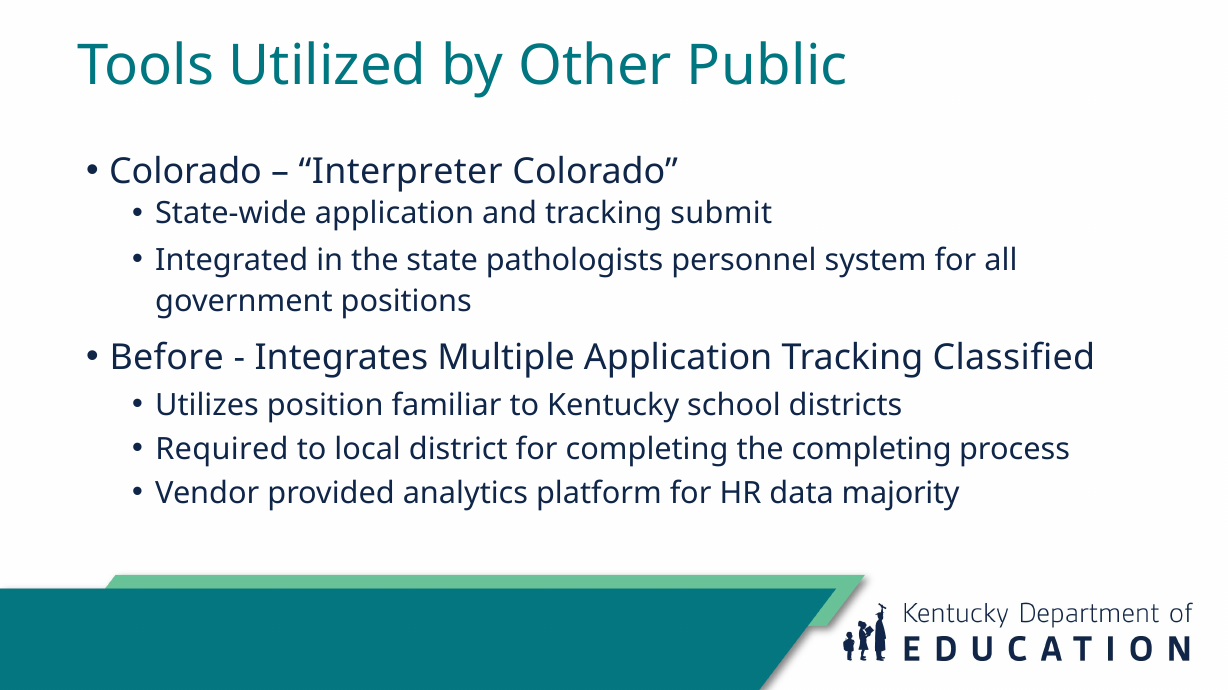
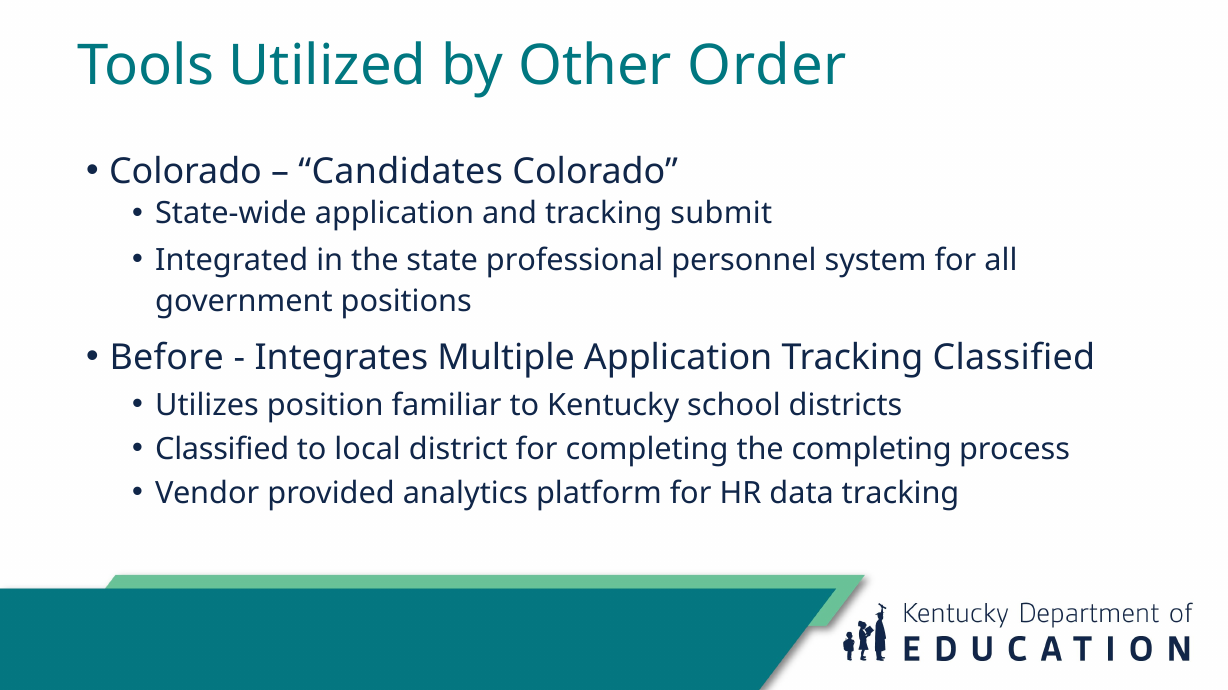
Public: Public -> Order
Interpreter: Interpreter -> Candidates
pathologists: pathologists -> professional
Required at (222, 450): Required -> Classified
data majority: majority -> tracking
